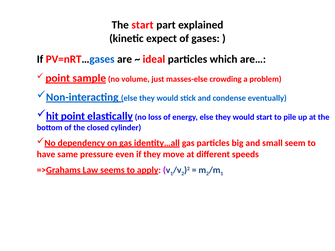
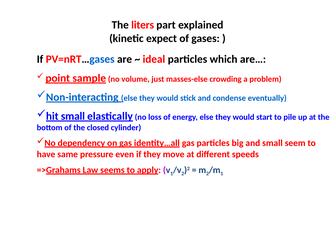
The start: start -> liters
hit point: point -> small
